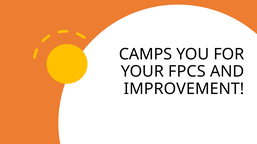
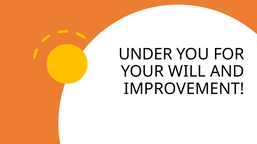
CAMPS: CAMPS -> UNDER
FPCS: FPCS -> WILL
